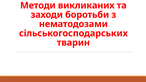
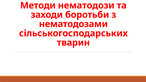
викликаних: викликаних -> нематодози
